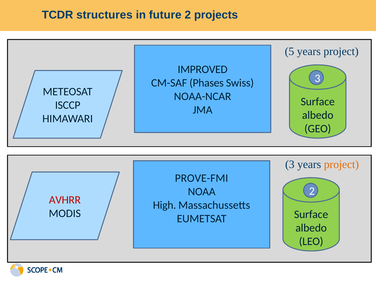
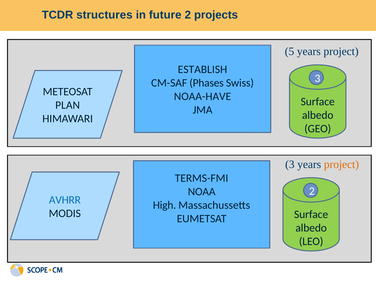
IMPROVED: IMPROVED -> ESTABLISH
NOAA-NCAR: NOAA-NCAR -> NOAA-HAVE
ISCCP: ISCCP -> PLAN
PROVE-FMI: PROVE-FMI -> TERMS-FMI
AVHRR colour: red -> blue
